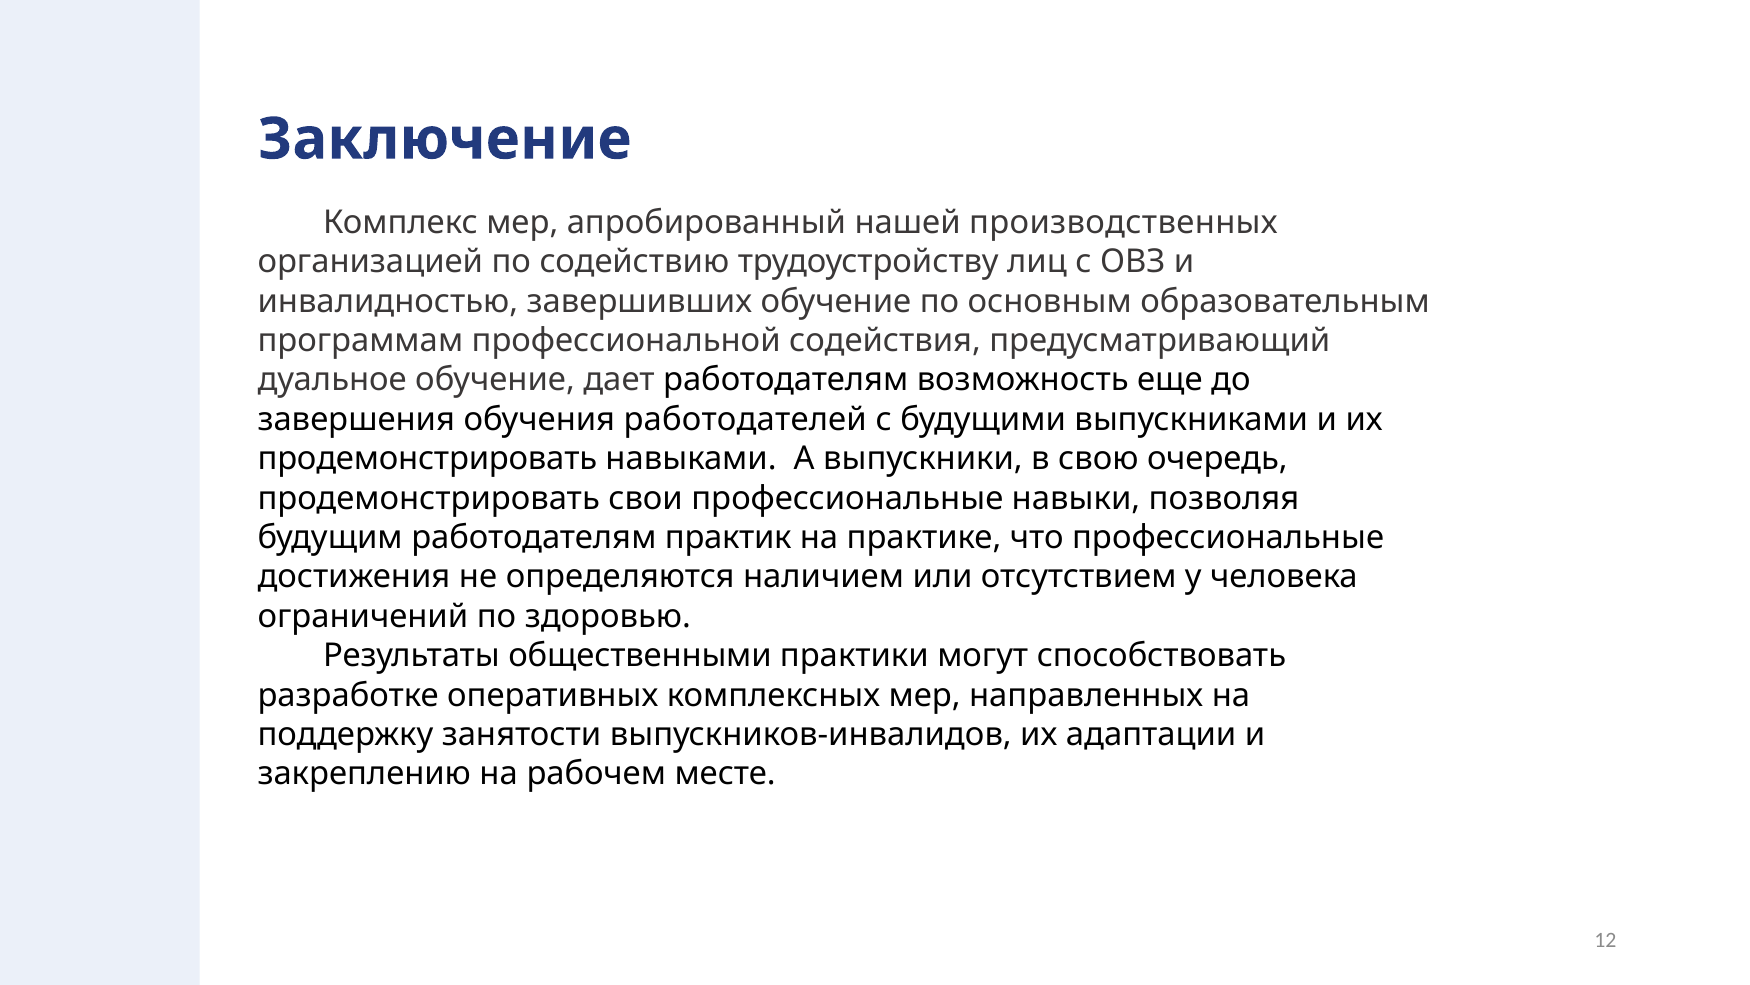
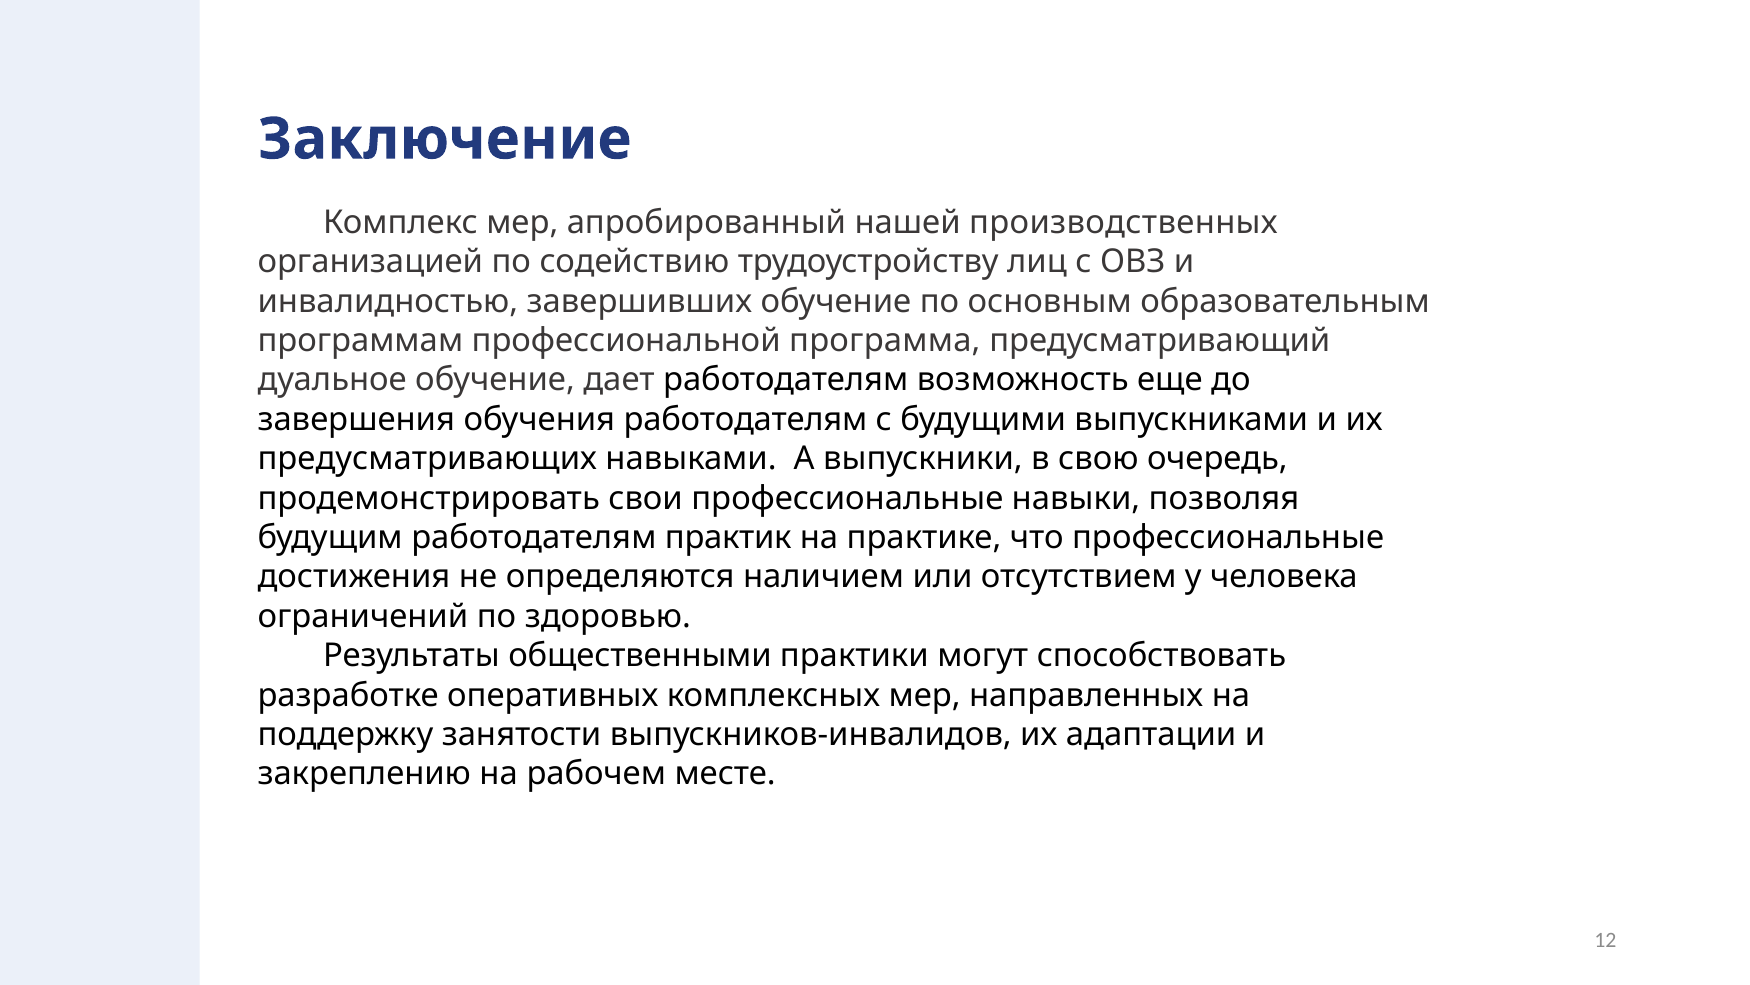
содействия: содействия -> программа
обучения работодателей: работодателей -> работодателям
продемонстрировать at (427, 459): продемонстрировать -> предусматривающих
